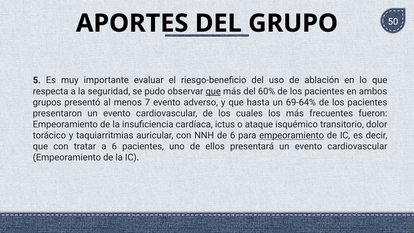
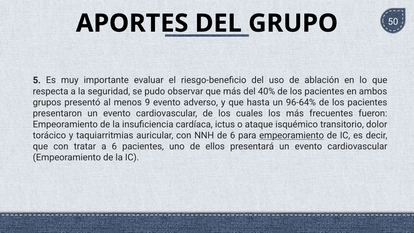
que at (213, 91) underline: present -> none
60%: 60% -> 40%
7: 7 -> 9
69-64%: 69-64% -> 96-64%
